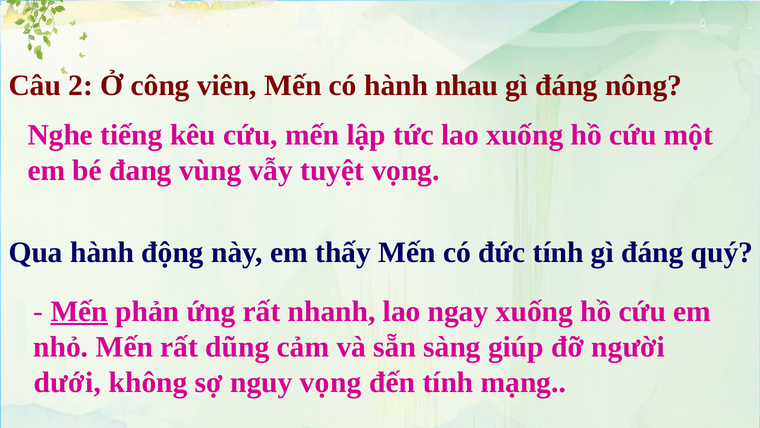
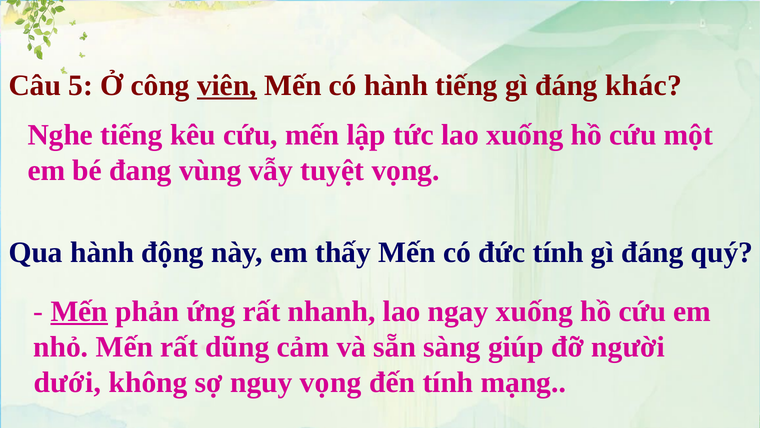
2: 2 -> 5
viên underline: none -> present
hành nhau: nhau -> tiếng
nông: nông -> khác
